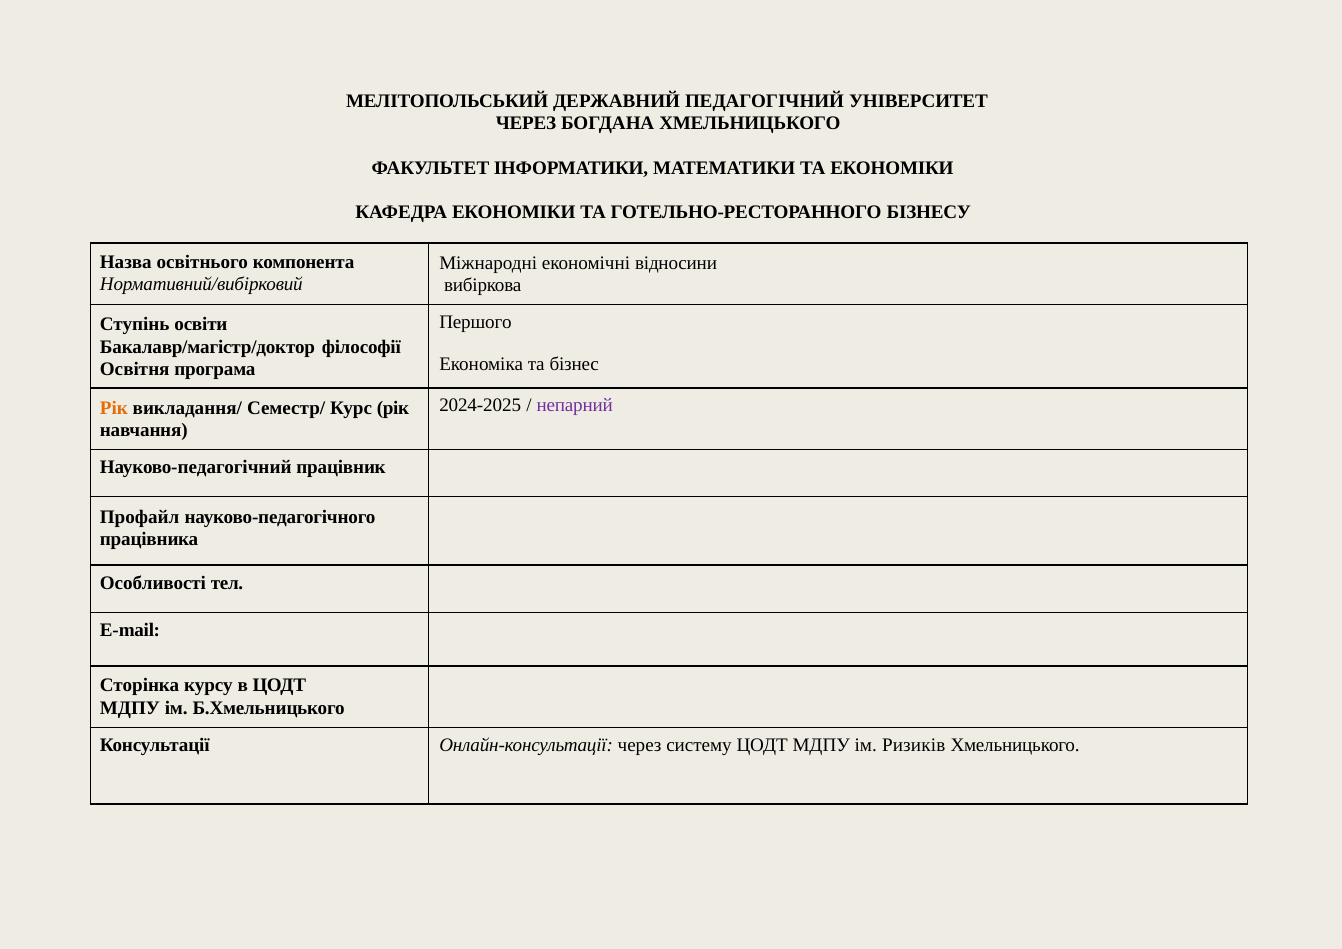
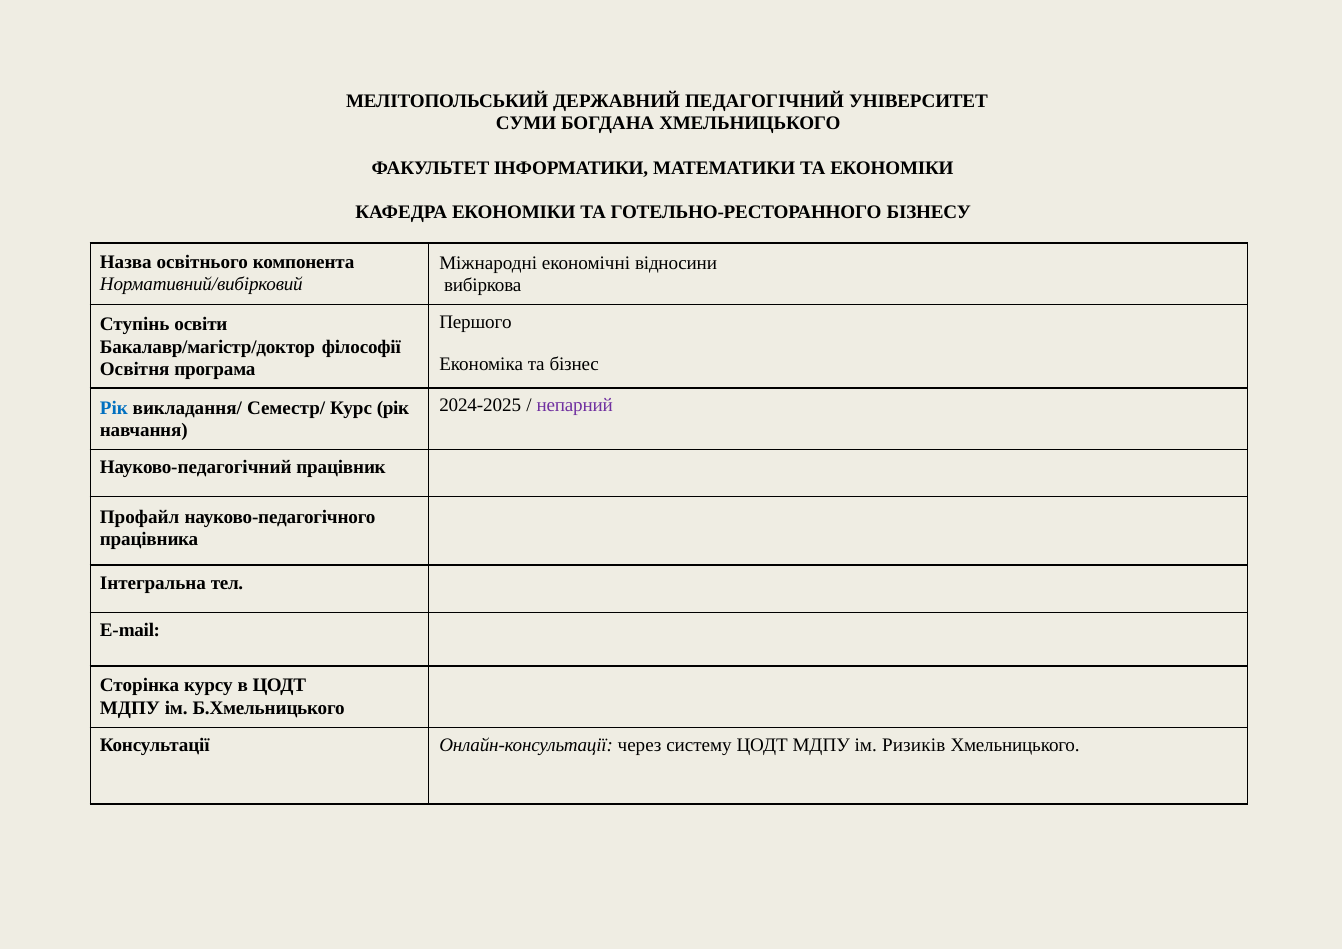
ЧЕРЕЗ at (526, 123): ЧЕРЕЗ -> СУМИ
Рік at (114, 408) colour: orange -> blue
Особливості: Особливості -> Інтегральна
